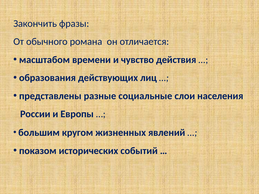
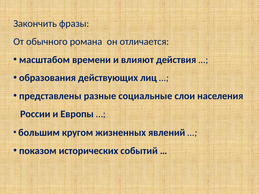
чувство: чувство -> влияют
